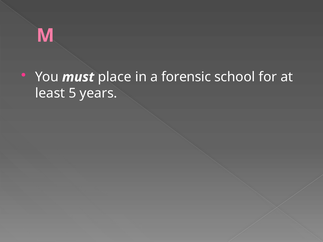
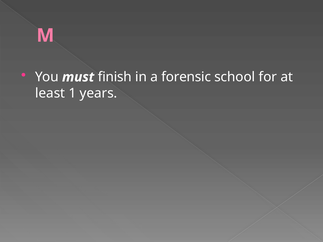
place: place -> finish
5: 5 -> 1
